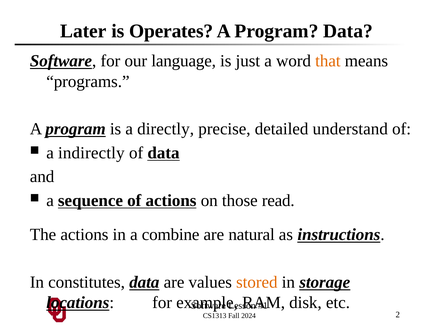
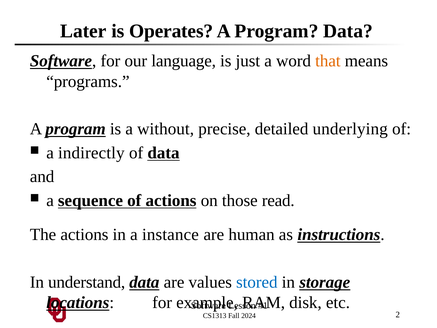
directly: directly -> without
understand: understand -> underlying
combine: combine -> instance
natural: natural -> human
constitutes: constitutes -> understand
stored colour: orange -> blue
